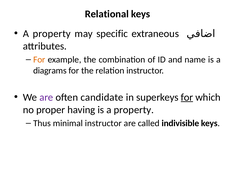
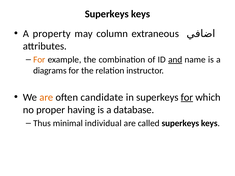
Relational at (107, 14): Relational -> Superkeys
specific: specific -> column
and underline: none -> present
are at (46, 97) colour: purple -> orange
is a property: property -> database
minimal instructor: instructor -> individual
called indivisible: indivisible -> superkeys
